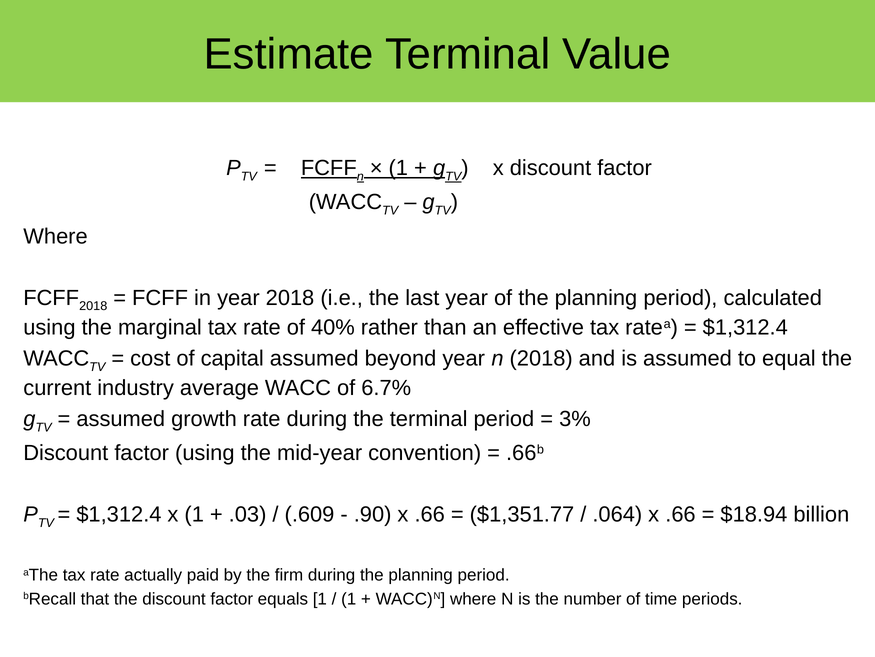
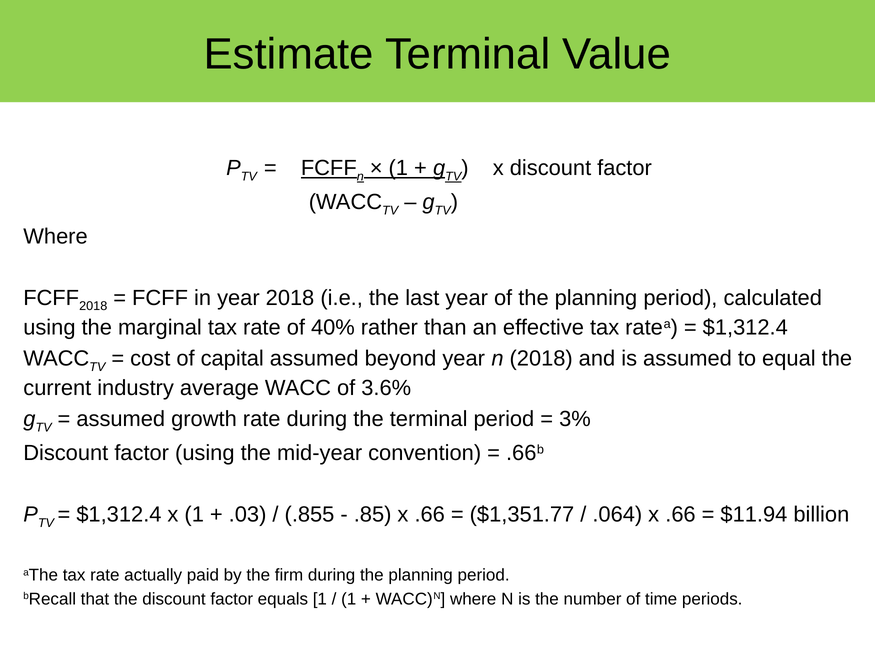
6.7%: 6.7% -> 3.6%
.609: .609 -> .855
.90: .90 -> .85
$18.94: $18.94 -> $11.94
